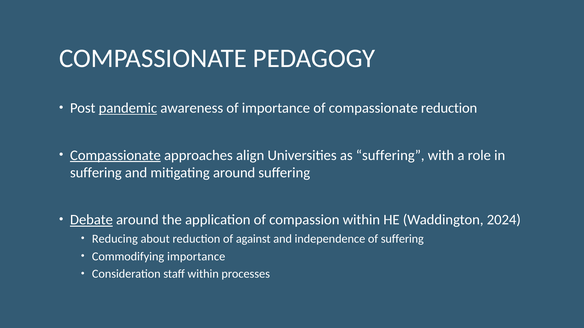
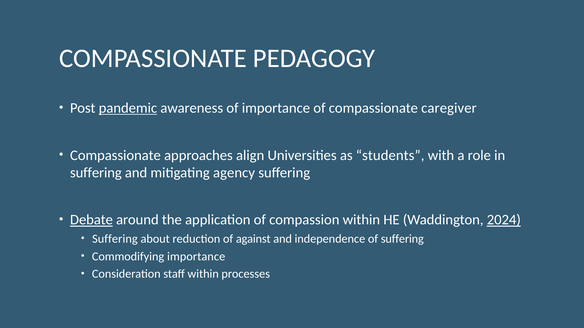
compassionate reduction: reduction -> caregiver
Compassionate at (115, 155) underline: present -> none
as suffering: suffering -> students
mitigating around: around -> agency
2024 underline: none -> present
Reducing at (115, 239): Reducing -> Suffering
